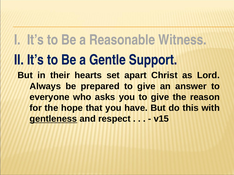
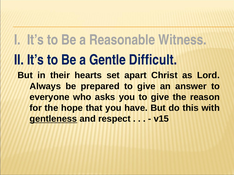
Support: Support -> Difficult
